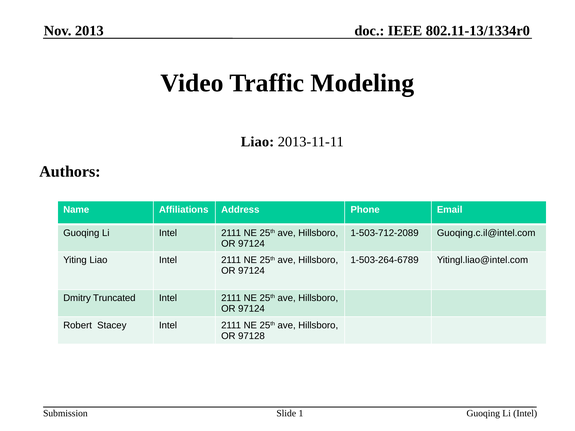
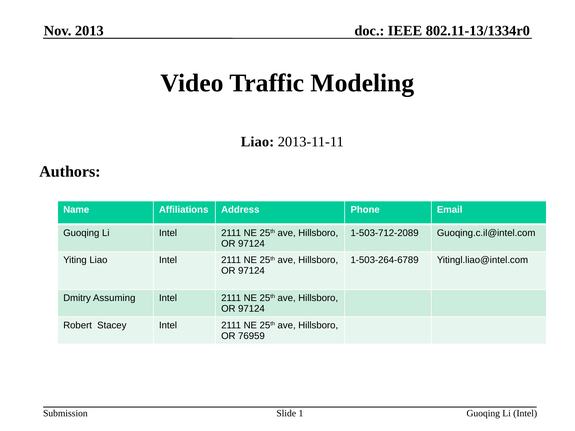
Truncated: Truncated -> Assuming
97128: 97128 -> 76959
